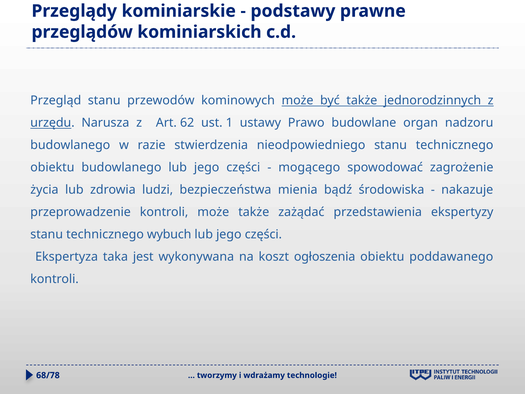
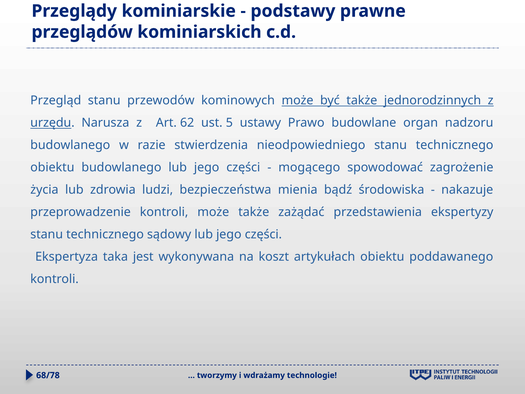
1: 1 -> 5
wybuch: wybuch -> sądowy
ogłoszenia: ogłoszenia -> artykułach
